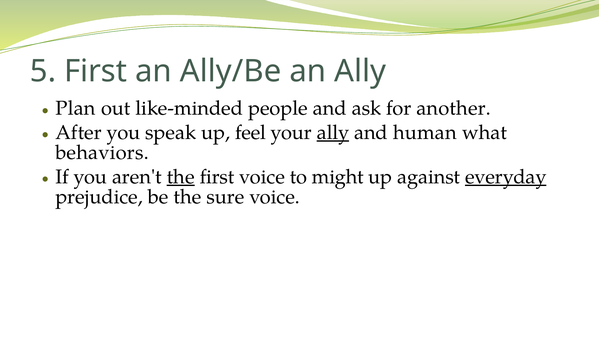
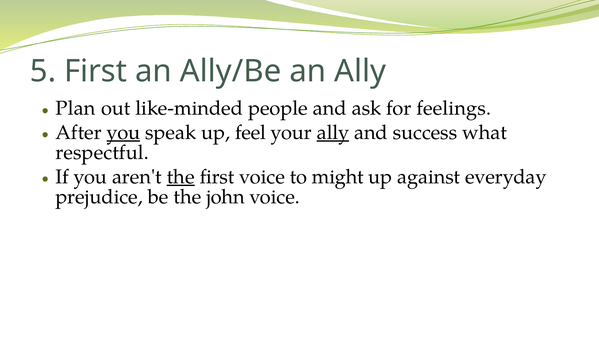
another: another -> feelings
you at (123, 132) underline: none -> present
human: human -> success
behaviors: behaviors -> respectful
everyday underline: present -> none
sure: sure -> john
